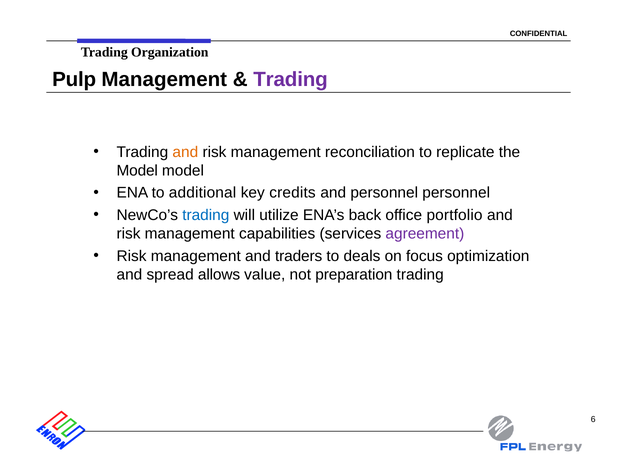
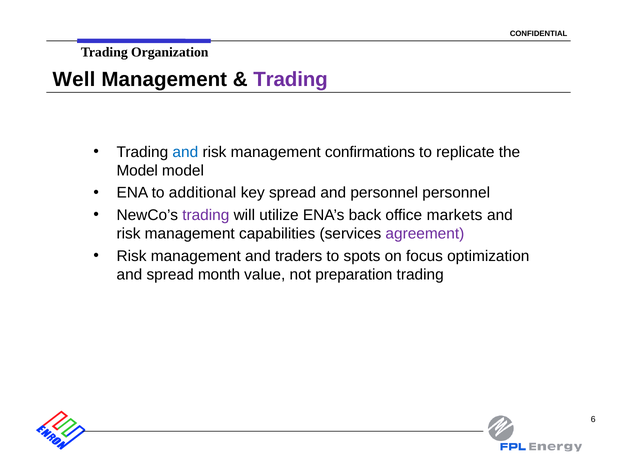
Pulp: Pulp -> Well
and at (185, 152) colour: orange -> blue
reconciliation: reconciliation -> confirmations
key credits: credits -> spread
trading at (206, 216) colour: blue -> purple
portfolio: portfolio -> markets
deals: deals -> spots
allows: allows -> month
